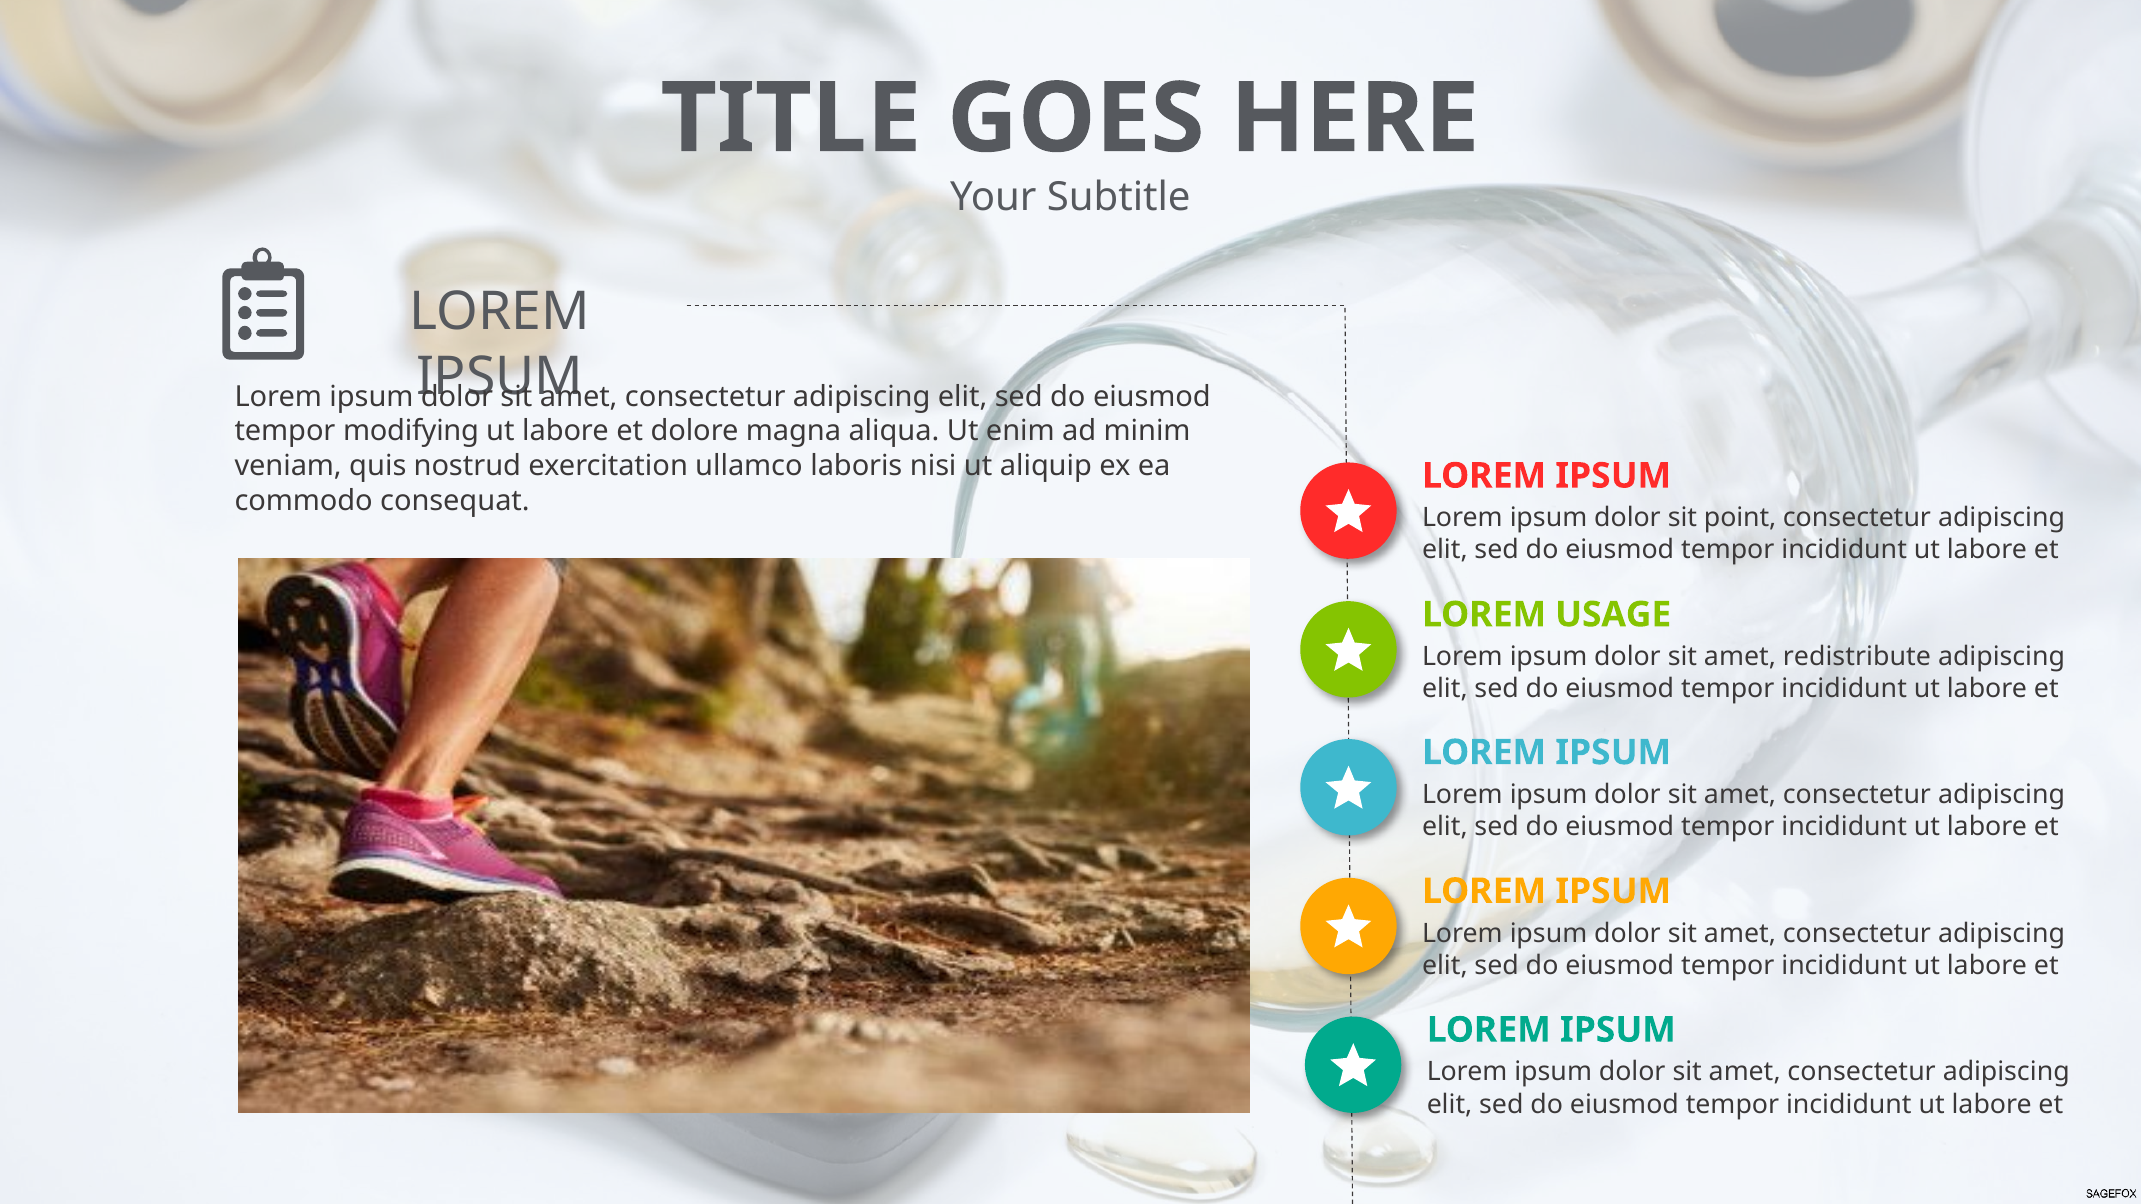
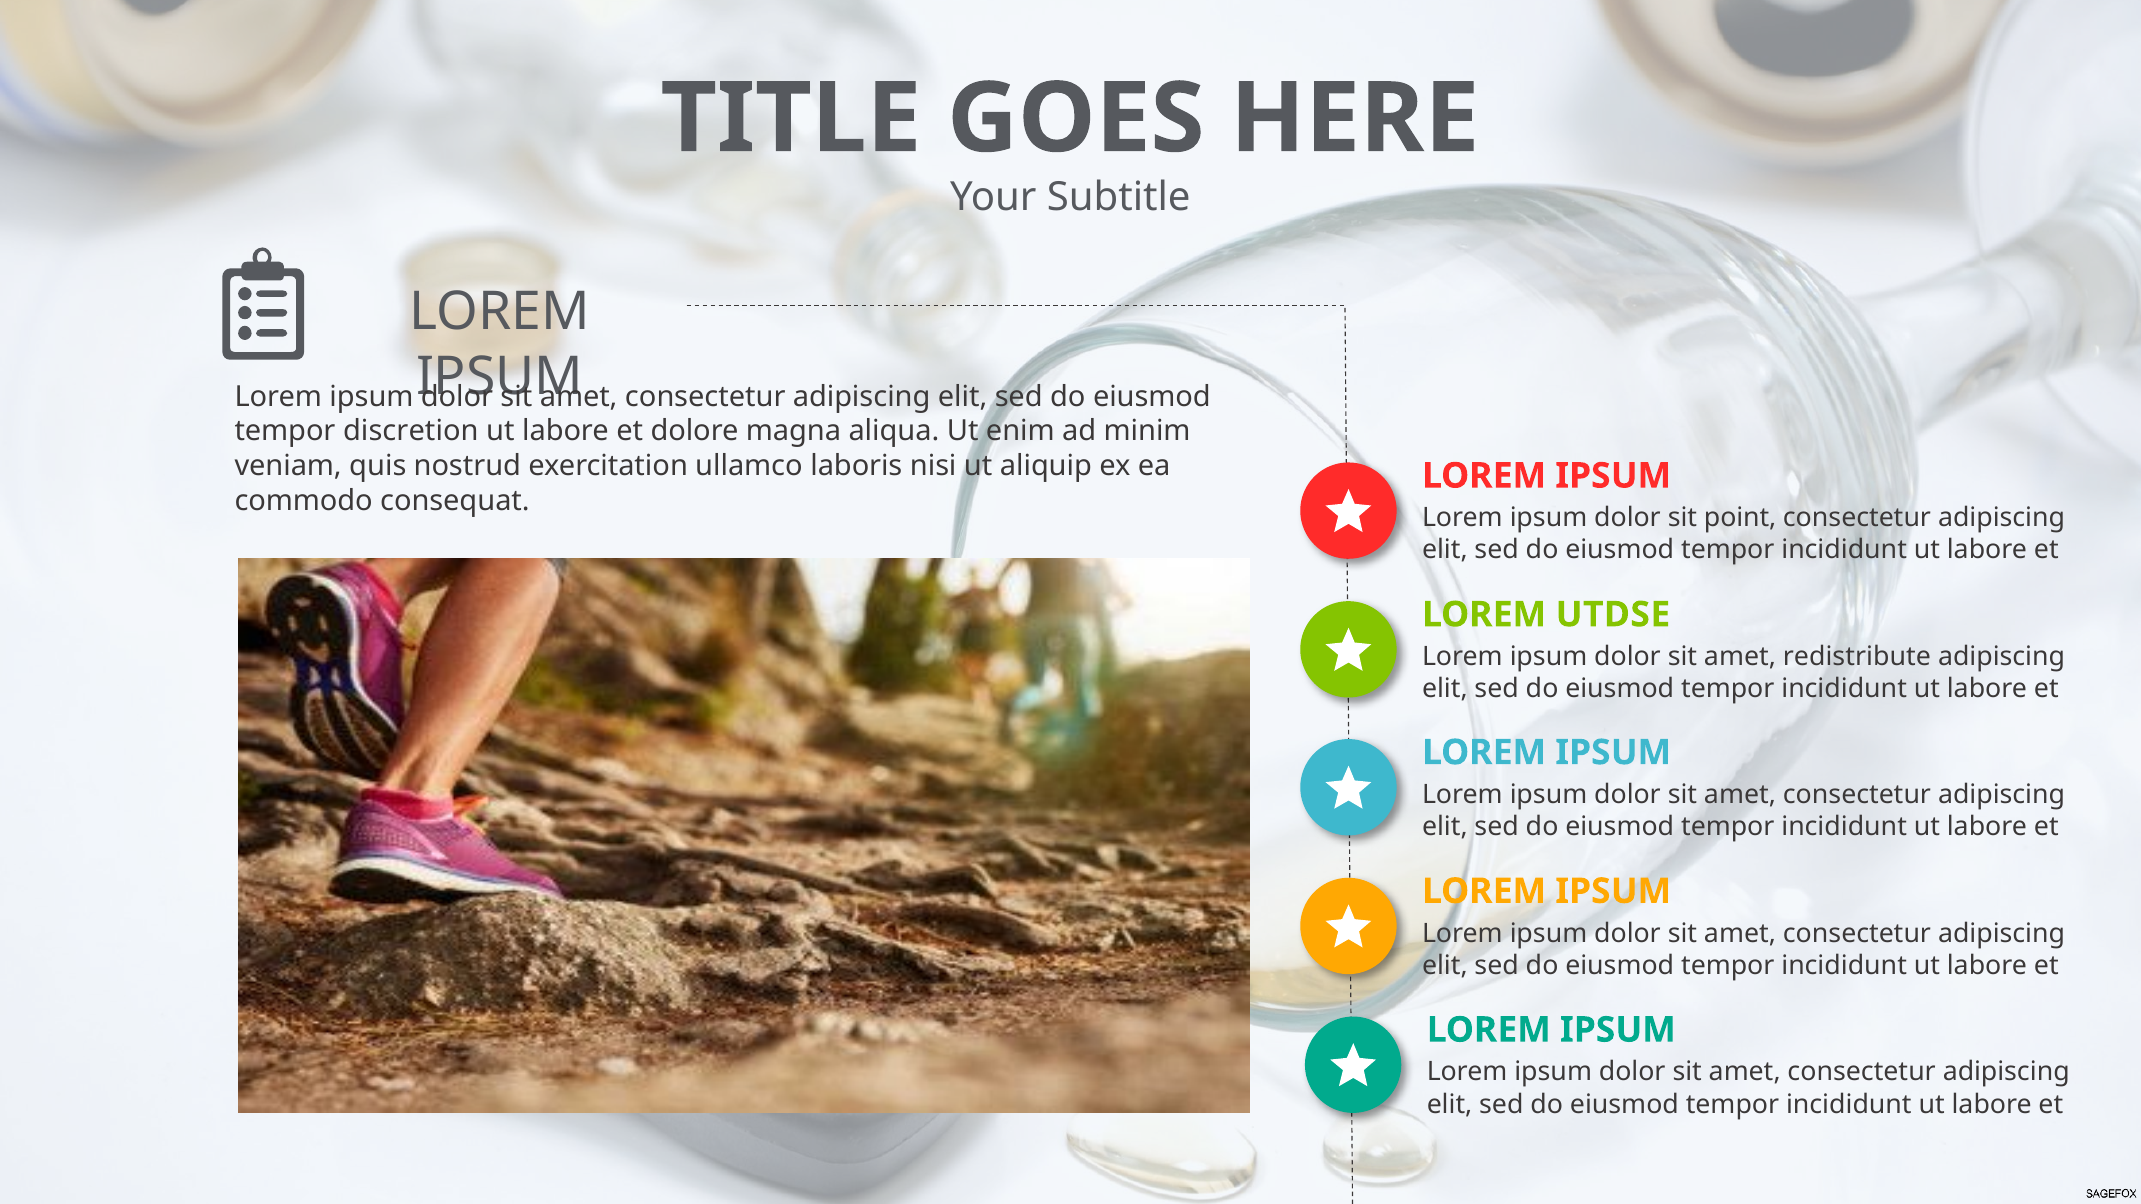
modifying: modifying -> discretion
USAGE: USAGE -> UTDSE
